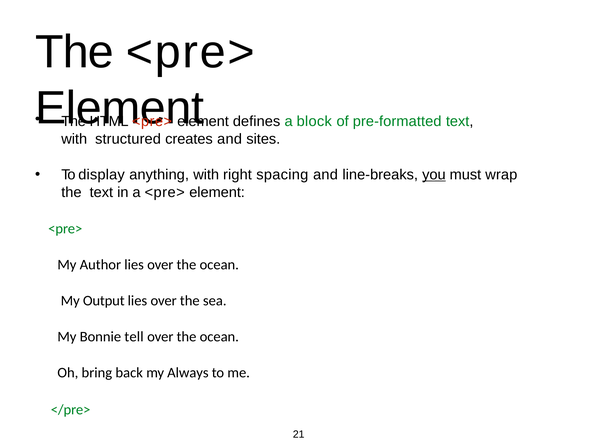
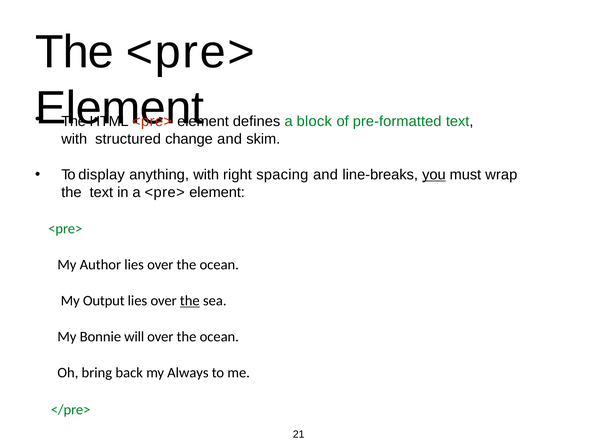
creates: creates -> change
sites: sites -> skim
the at (190, 301) underline: none -> present
tell: tell -> will
